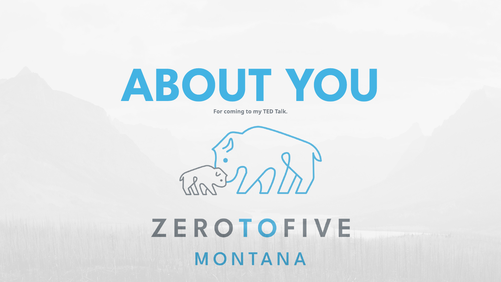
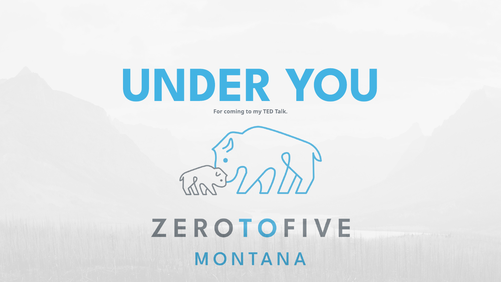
ABOUT: ABOUT -> UNDER
